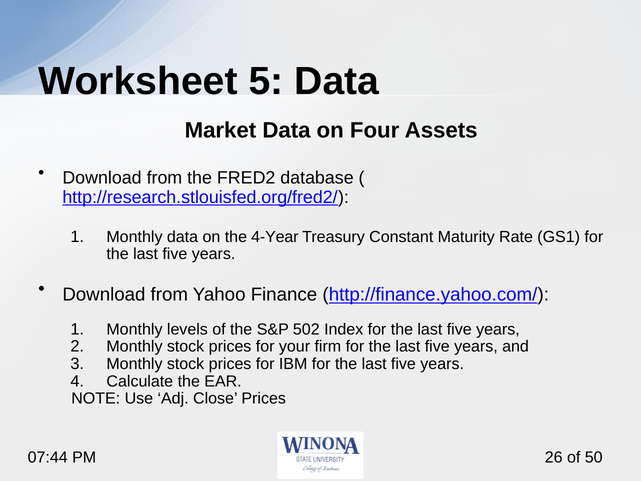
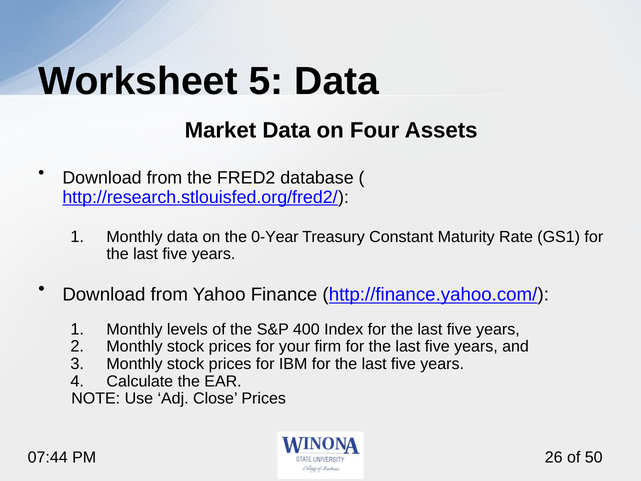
4-Year: 4-Year -> 0-Year
502: 502 -> 400
